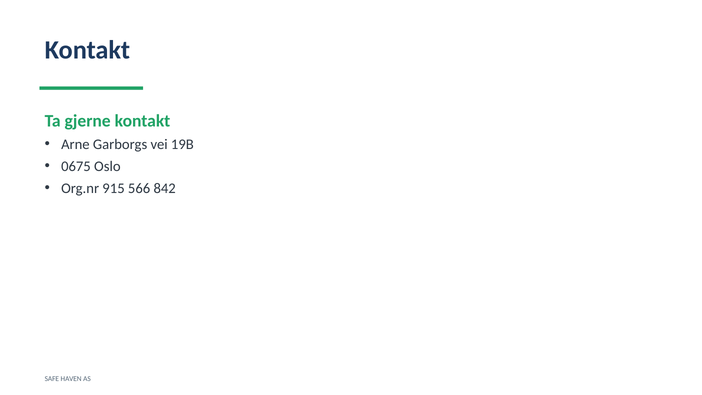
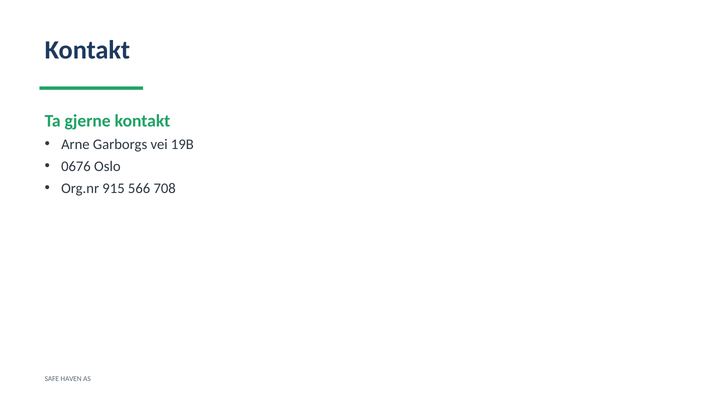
0675: 0675 -> 0676
842: 842 -> 708
